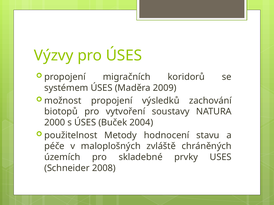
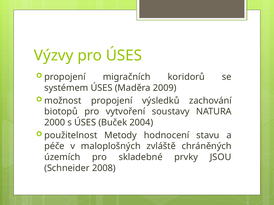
USES: USES -> JSOU
